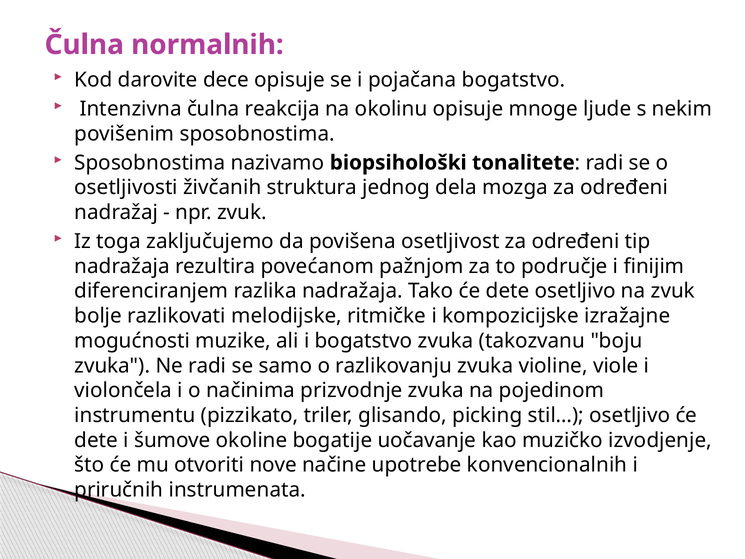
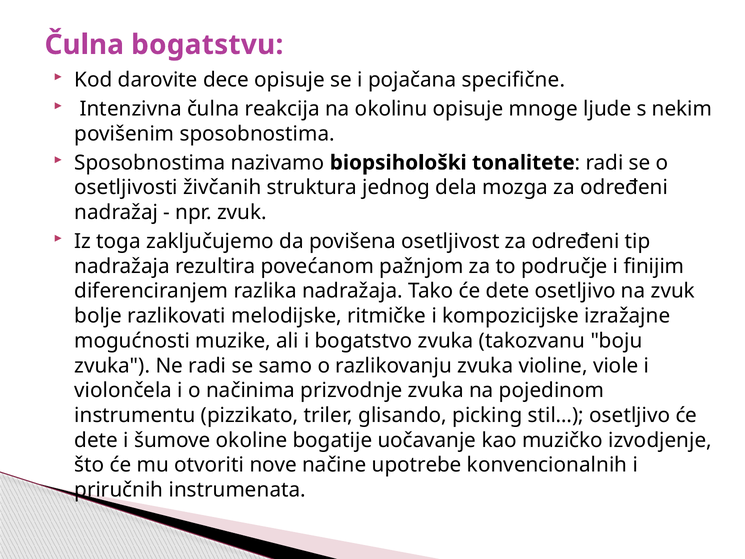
normalnih: normalnih -> bogatstvu
pojačana bogatstvo: bogatstvo -> specifične
